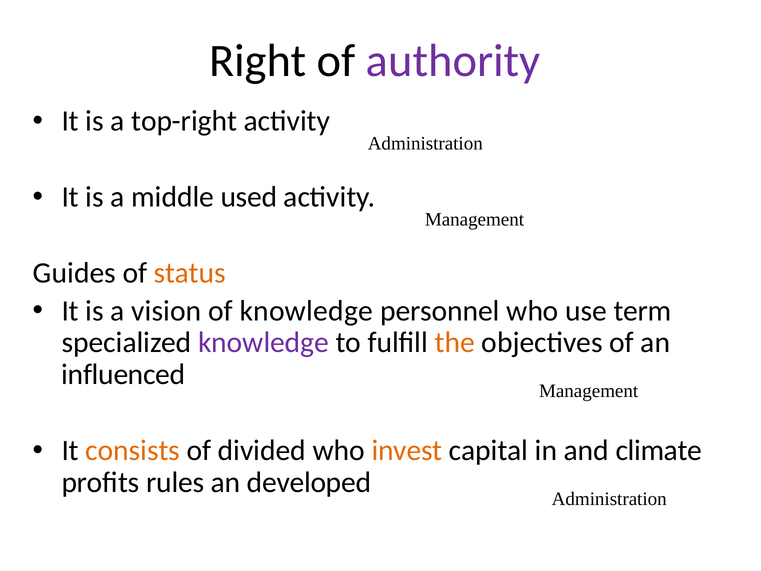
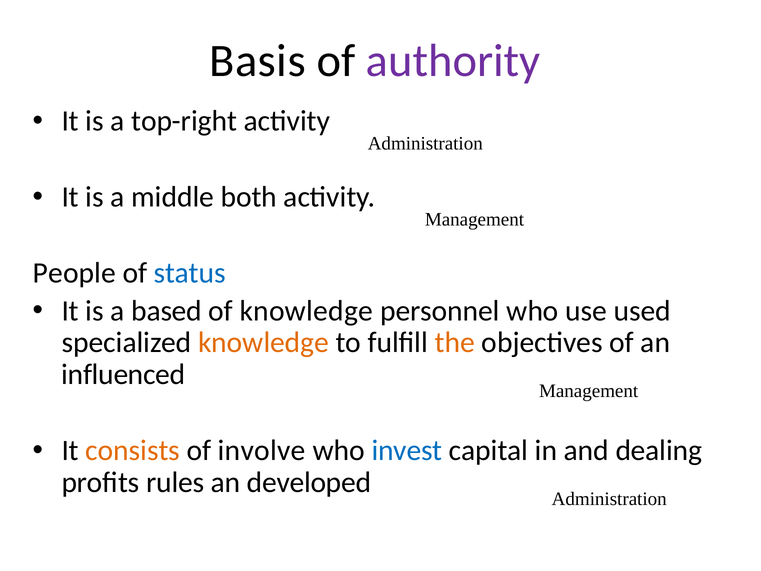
Right: Right -> Basis
used: used -> both
Guides: Guides -> People
status colour: orange -> blue
vision: vision -> based
term: term -> used
knowledge at (264, 343) colour: purple -> orange
divided: divided -> involve
invest colour: orange -> blue
climate: climate -> dealing
